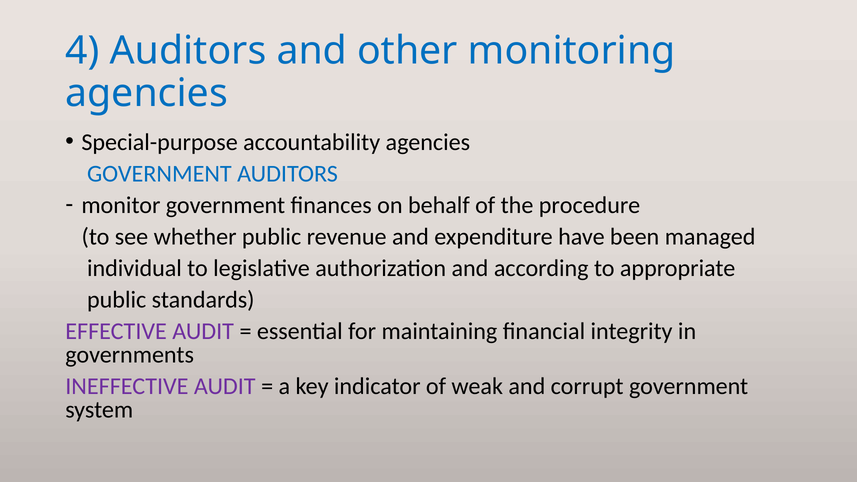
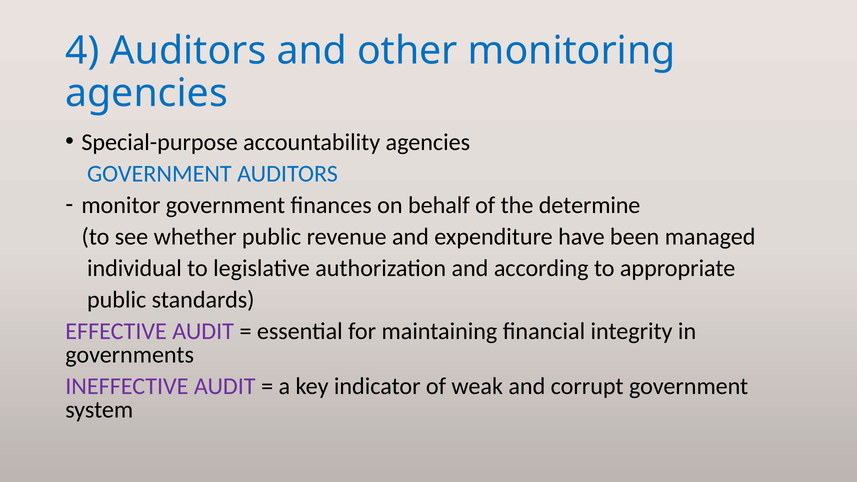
procedure: procedure -> determine
